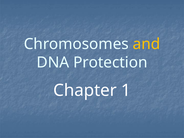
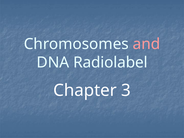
and colour: yellow -> pink
Protection: Protection -> Radiolabel
1: 1 -> 3
